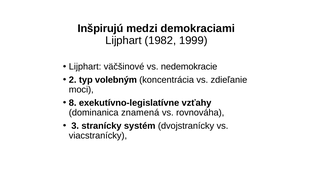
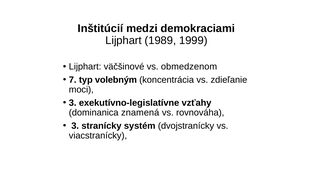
Inšpirujú: Inšpirujú -> Inštitúcií
1982: 1982 -> 1989
nedemokracie: nedemokracie -> obmedzenom
2: 2 -> 7
8 at (73, 103): 8 -> 3
